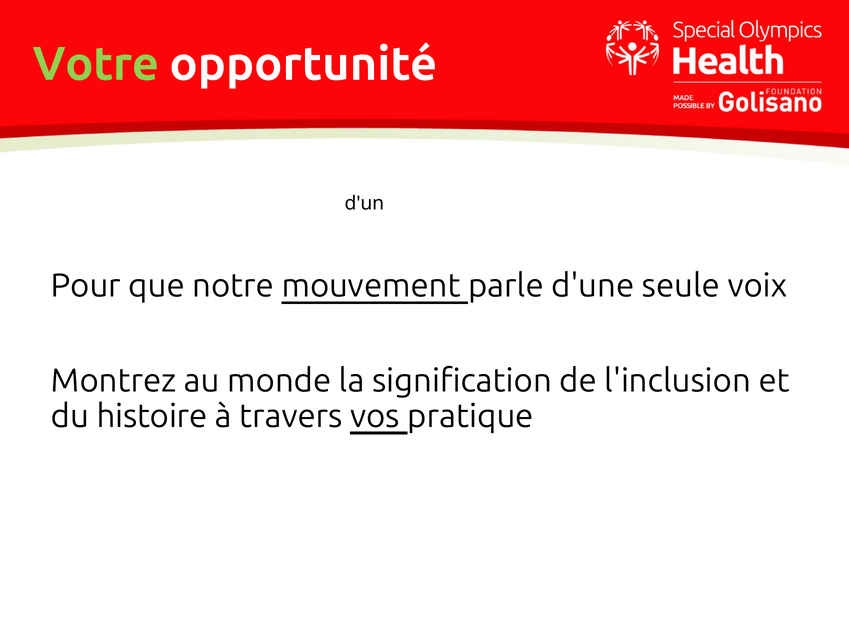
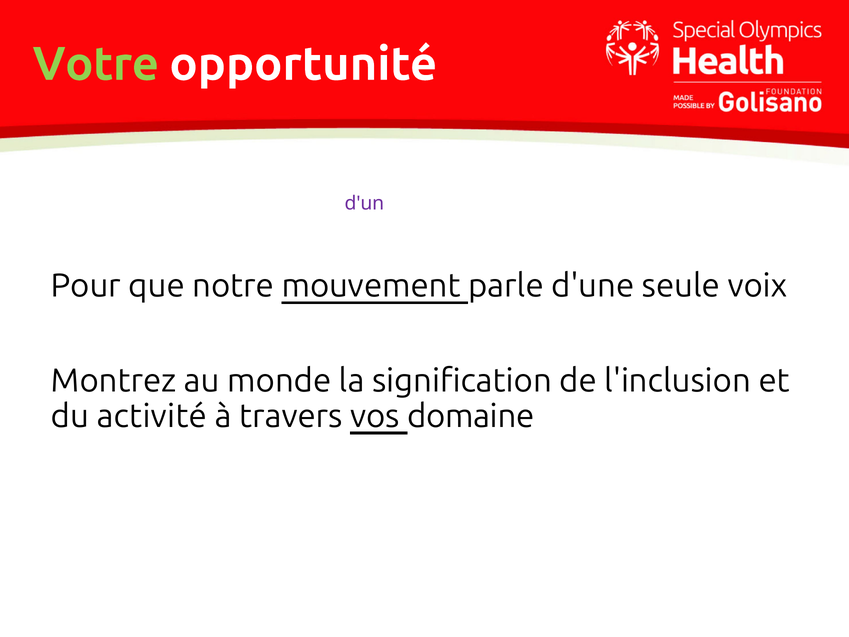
d'un colour: black -> purple
histoire: histoire -> activité
vos pratique: pratique -> domaine
